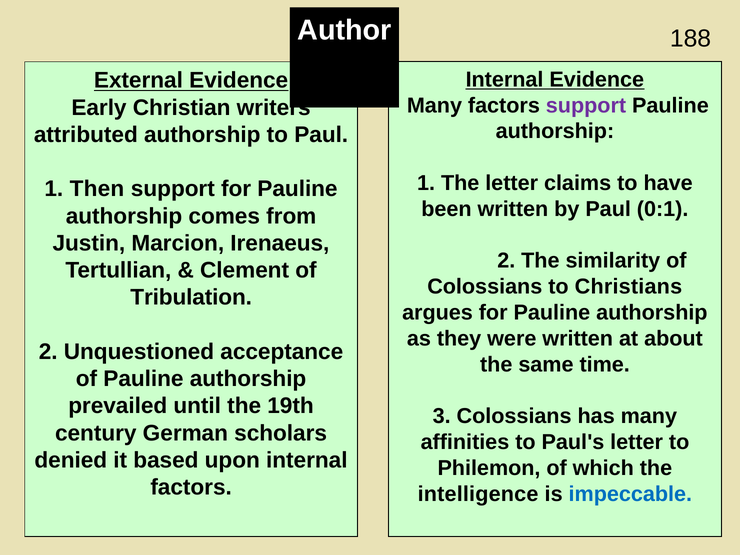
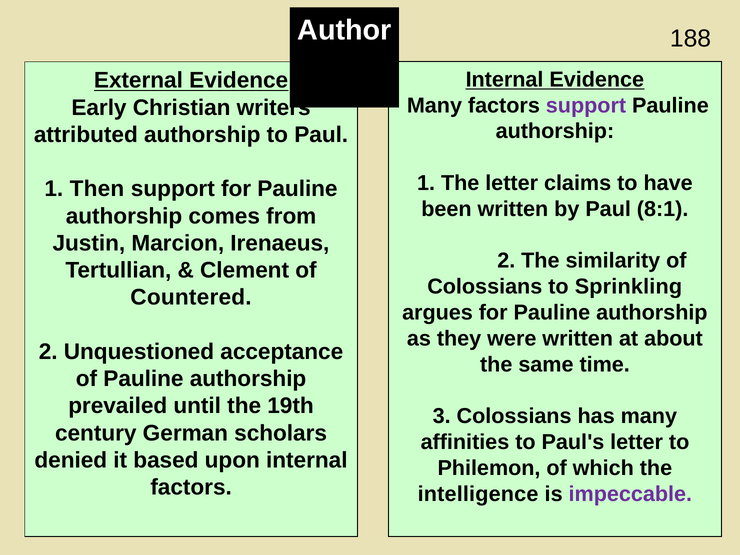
0:1: 0:1 -> 8:1
Christians: Christians -> Sprinkling
Tribulation: Tribulation -> Countered
impeccable colour: blue -> purple
